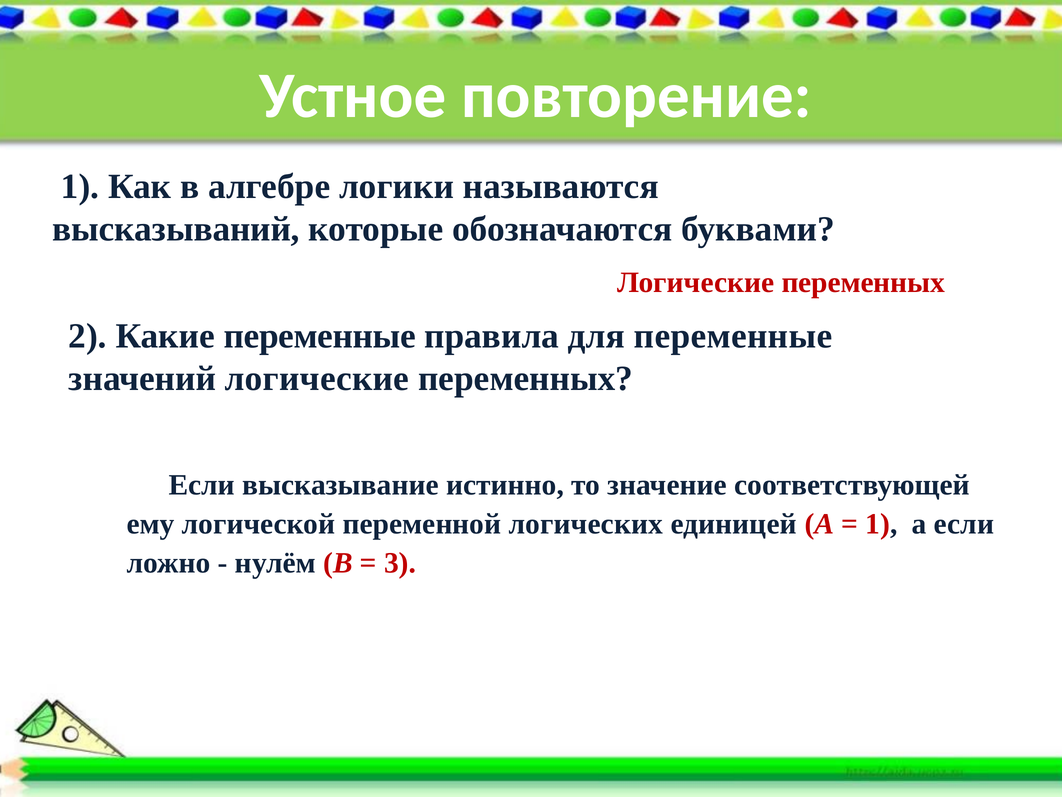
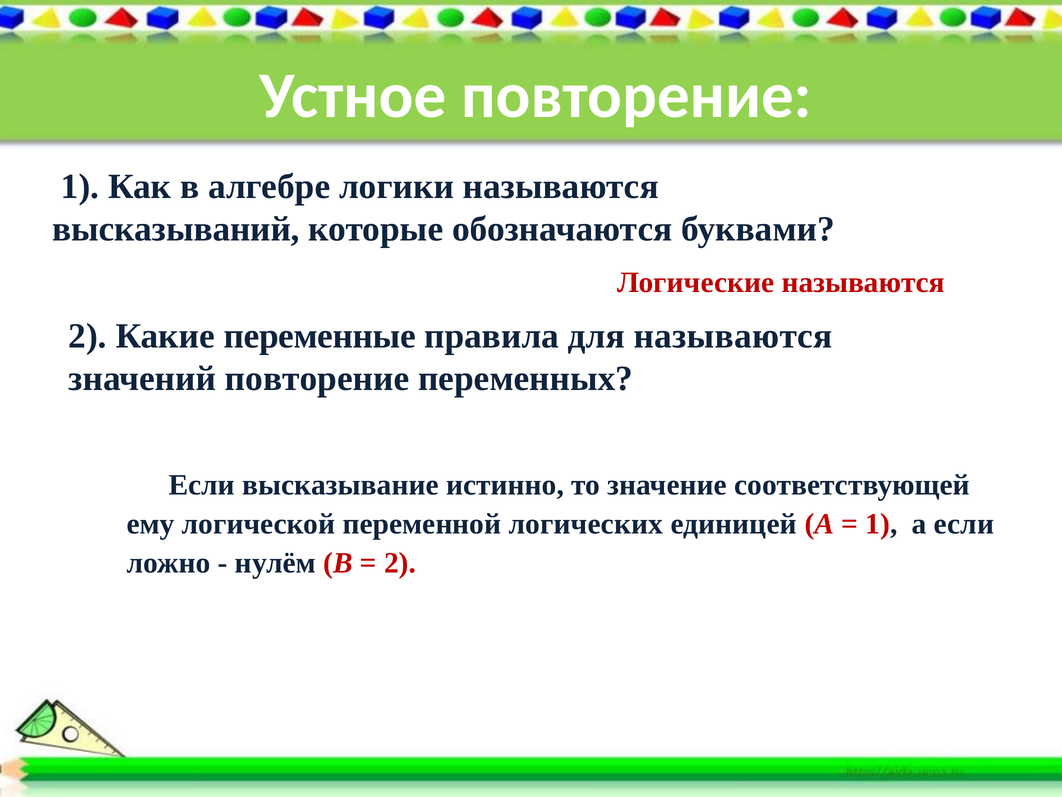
переменных at (863, 282): переменных -> называются
для переменные: переменные -> называются
значений логические: логические -> повторение
3 at (400, 563): 3 -> 2
